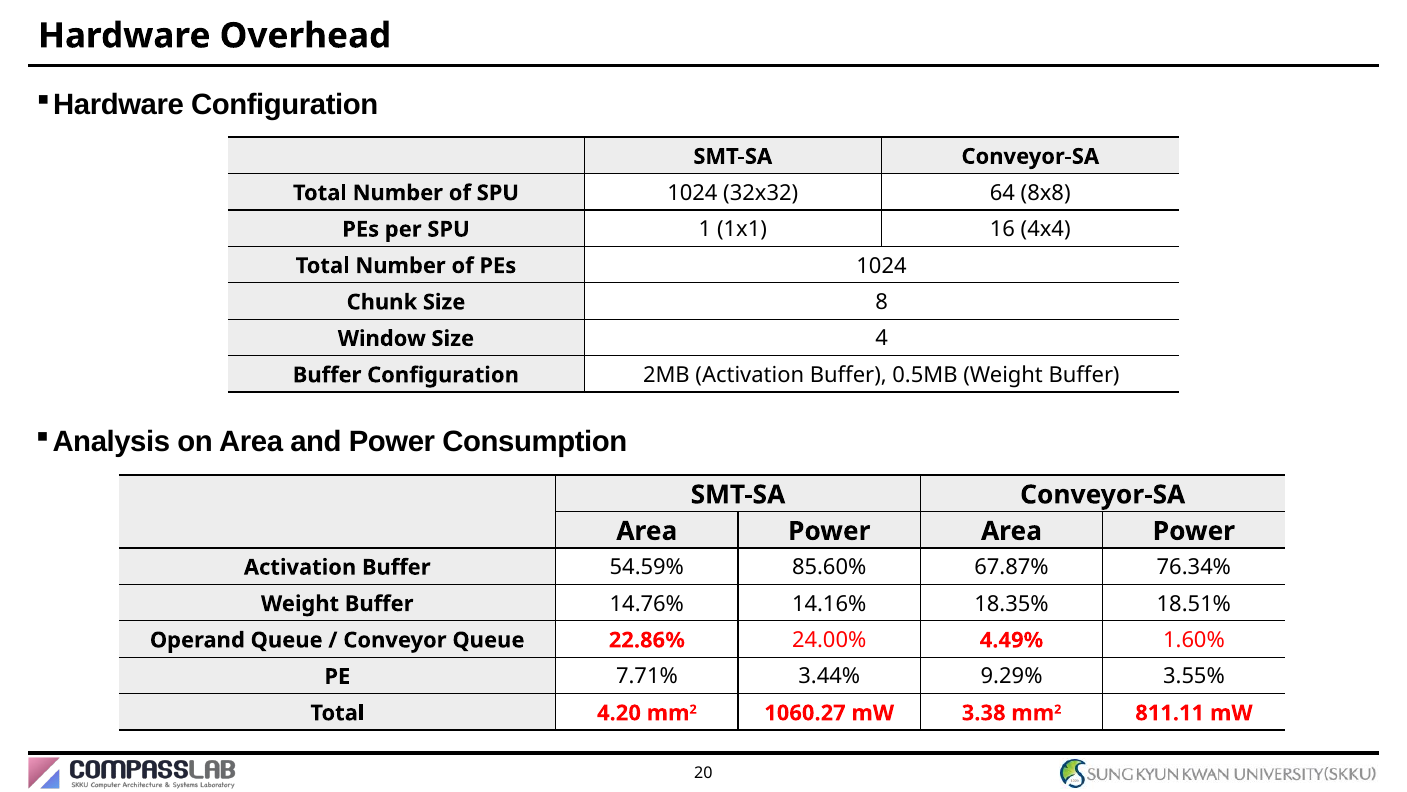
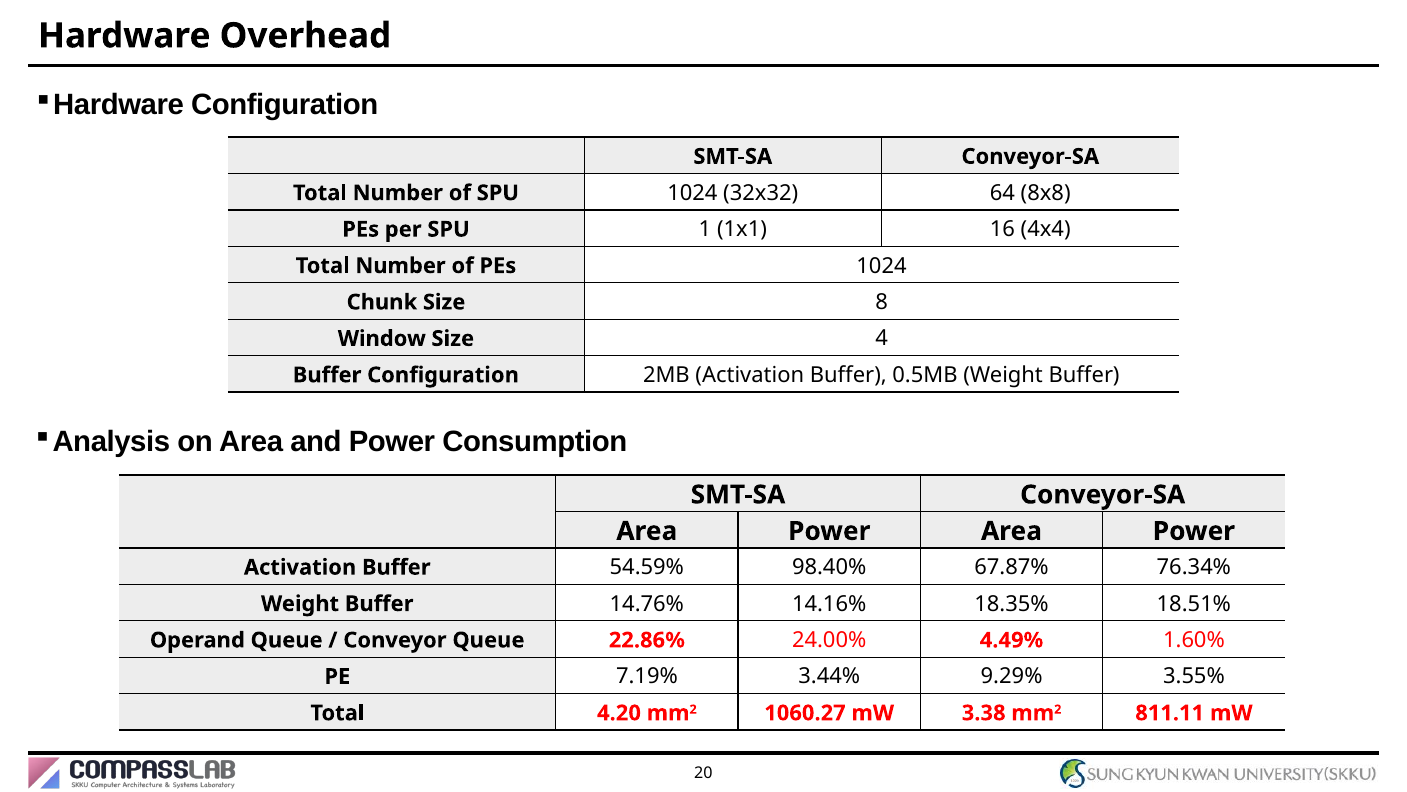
85.60%: 85.60% -> 98.40%
7.71%: 7.71% -> 7.19%
